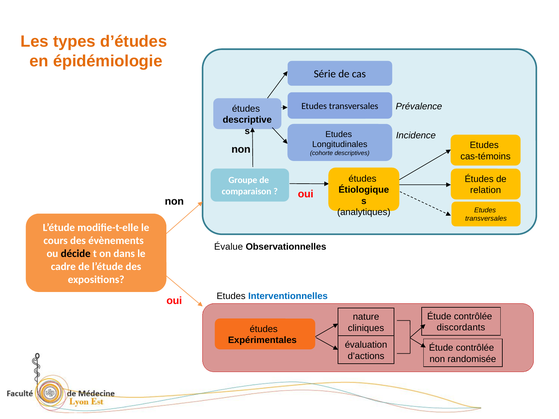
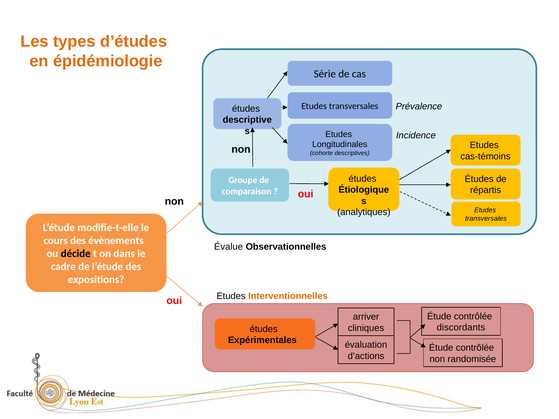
relation: relation -> répartis
Interventionnelles colour: blue -> orange
nature: nature -> arriver
